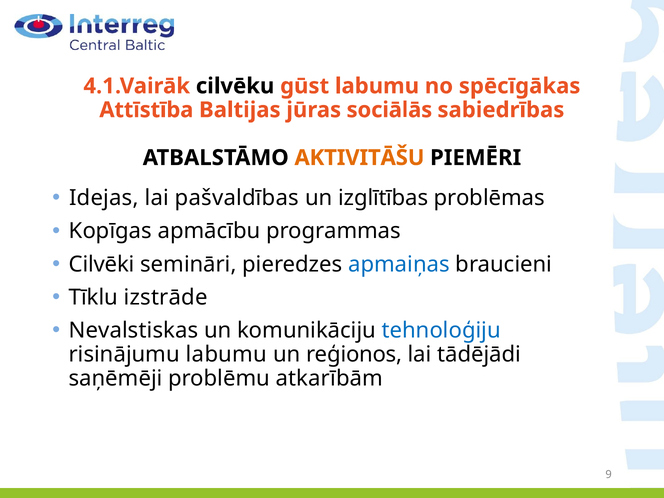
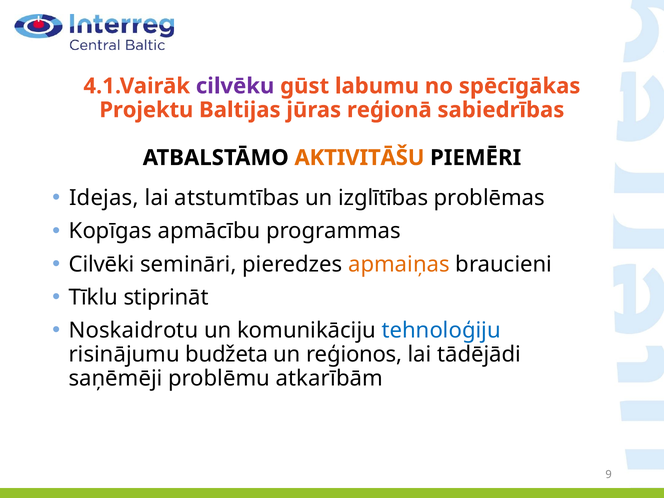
cilvēku colour: black -> purple
Attīstība: Attīstība -> Projektu
sociālās: sociālās -> reģionā
pašvaldības: pašvaldības -> atstumtības
apmaiņas colour: blue -> orange
izstrāde: izstrāde -> stiprināt
Nevalstiskas: Nevalstiskas -> Noskaidrotu
risinājumu labumu: labumu -> budžeta
